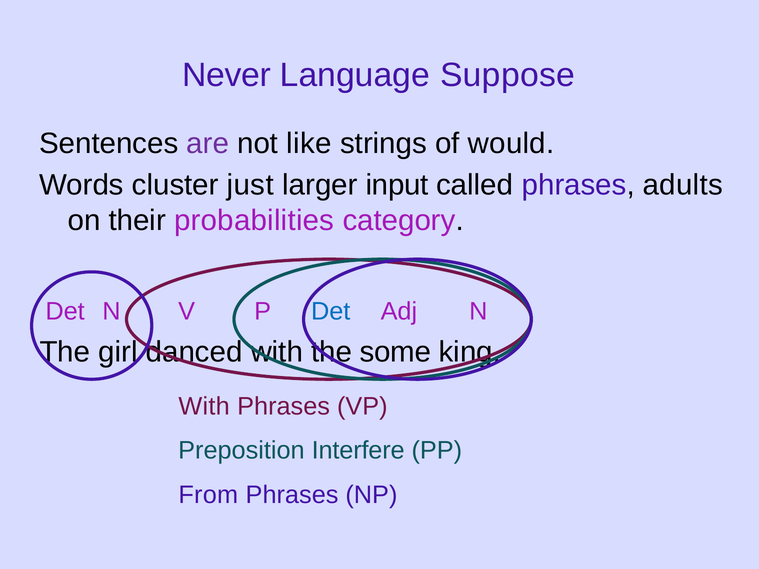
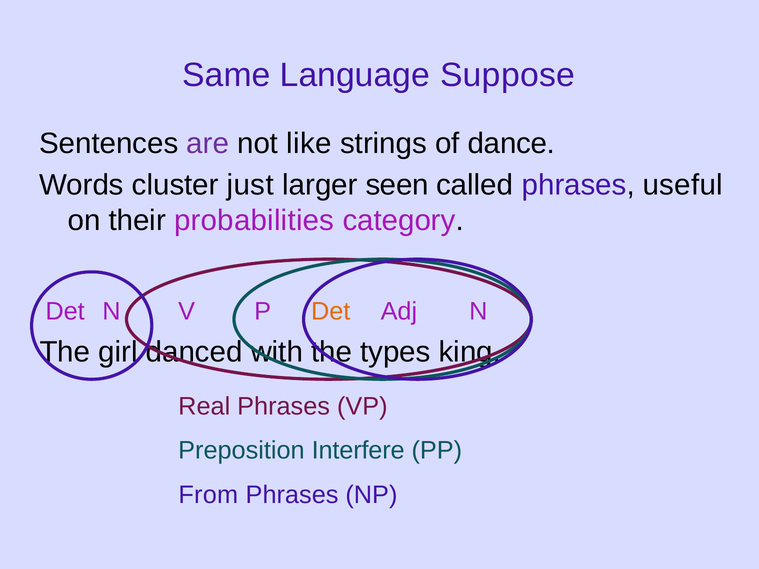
Never: Never -> Same
would: would -> dance
input: input -> seen
adults: adults -> useful
Det at (331, 312) colour: blue -> orange
some: some -> types
With at (204, 406): With -> Real
